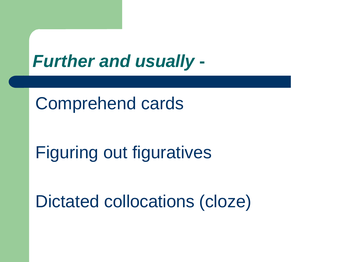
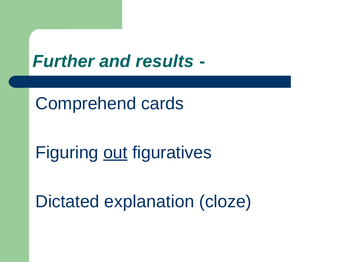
usually: usually -> results
out underline: none -> present
collocations: collocations -> explanation
